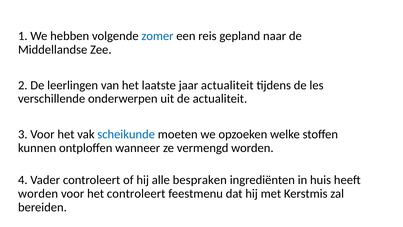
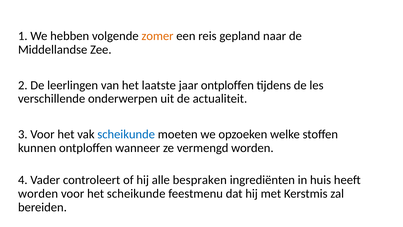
zomer colour: blue -> orange
jaar actualiteit: actualiteit -> ontploffen
het controleert: controleert -> scheikunde
